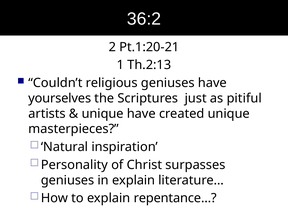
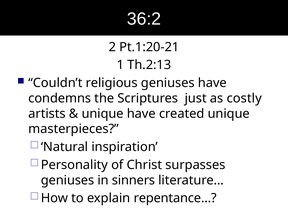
yourselves: yourselves -> condemns
pitiful: pitiful -> costly
in explain: explain -> sinners
